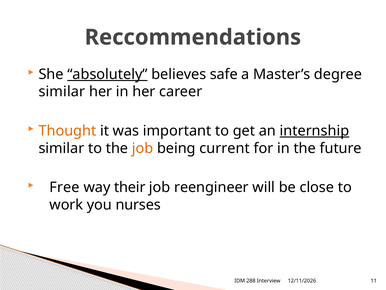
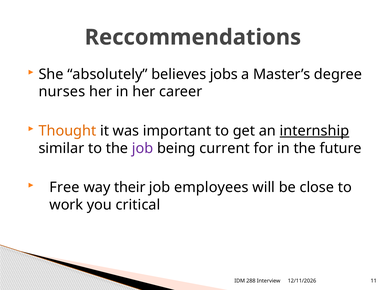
absolutely underline: present -> none
safe: safe -> jobs
similar at (62, 92): similar -> nurses
job at (143, 148) colour: orange -> purple
reengineer: reengineer -> employees
nurses: nurses -> critical
